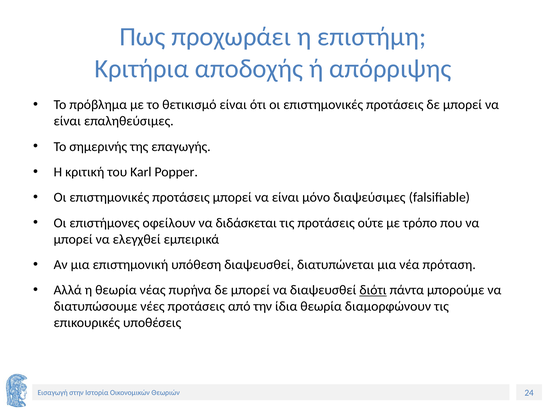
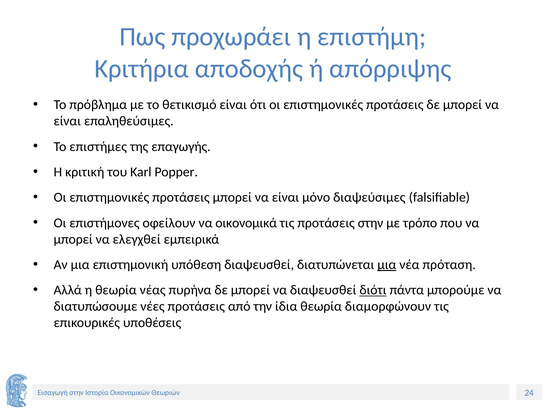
σημερινής: σημερινής -> επιστήμες
διδάσκεται: διδάσκεται -> οικονομικά
προτάσεις ούτε: ούτε -> στην
μια at (387, 265) underline: none -> present
